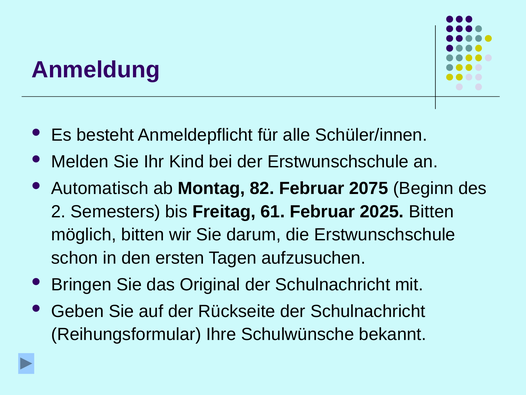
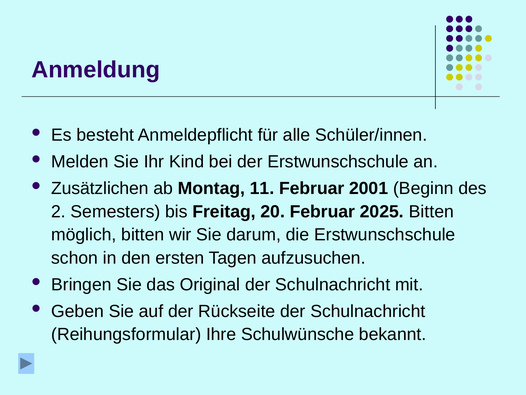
Automatisch: Automatisch -> Zusätzlichen
82: 82 -> 11
2075: 2075 -> 2001
61: 61 -> 20
